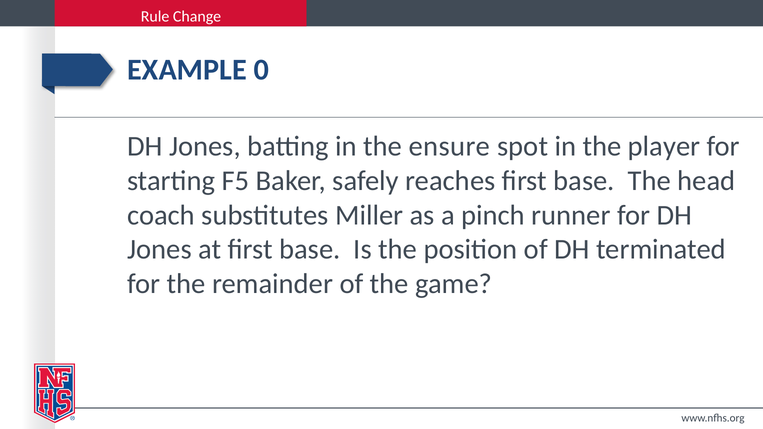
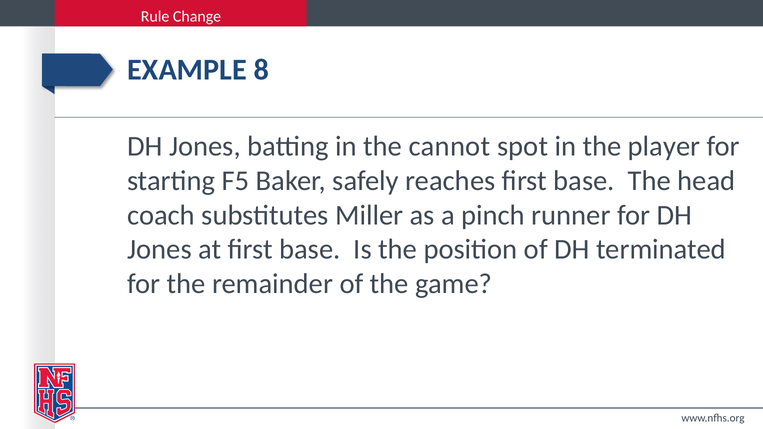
0: 0 -> 8
ensure: ensure -> cannot
